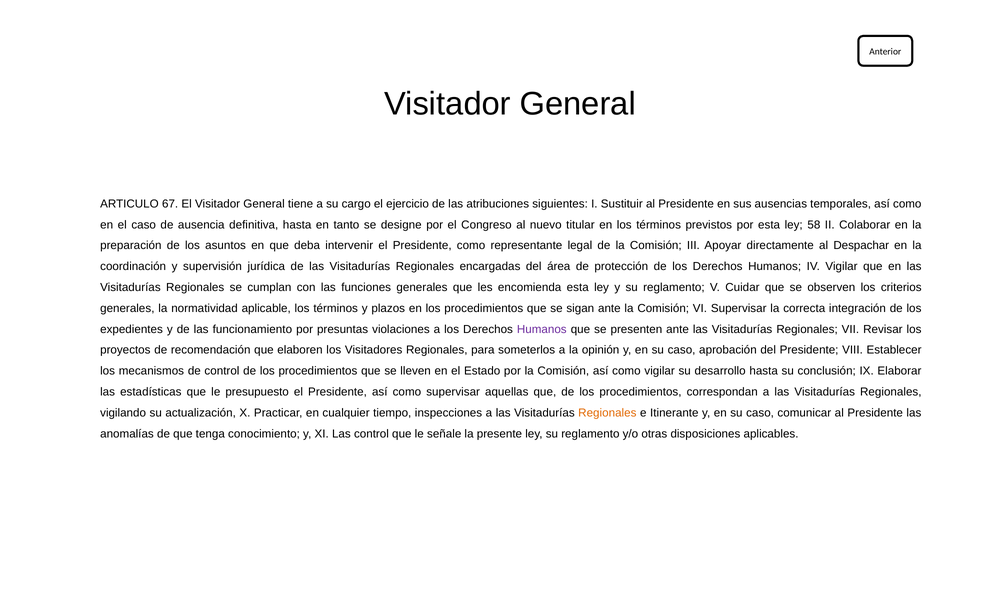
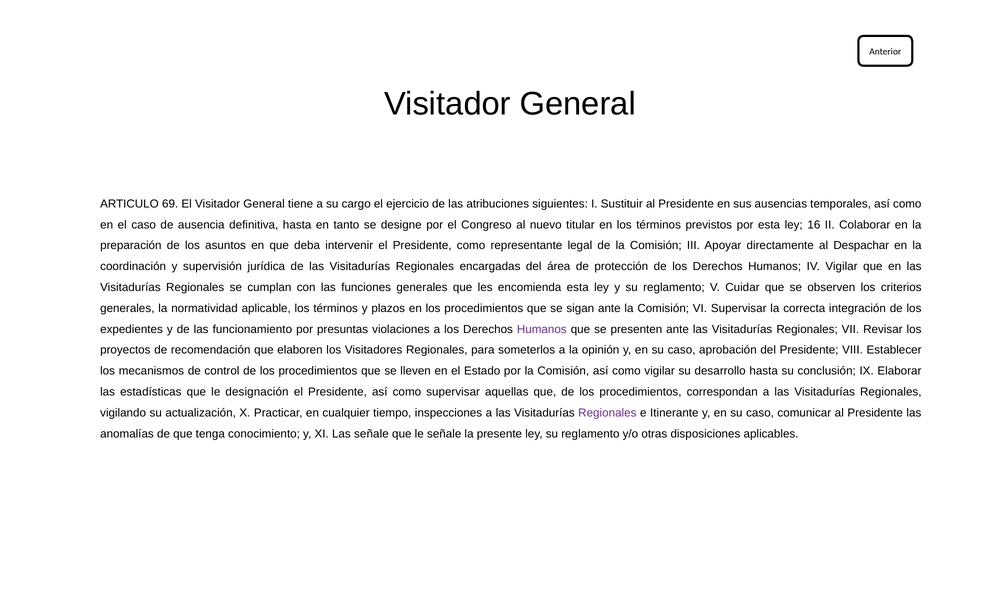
67: 67 -> 69
58: 58 -> 16
presupuesto: presupuesto -> designación
Regionales at (607, 413) colour: orange -> purple
Las control: control -> señale
